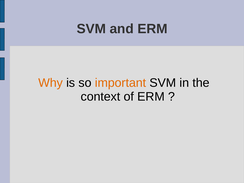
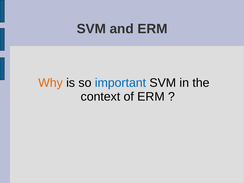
important colour: orange -> blue
